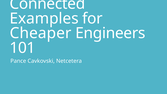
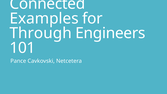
Cheaper: Cheaper -> Through
